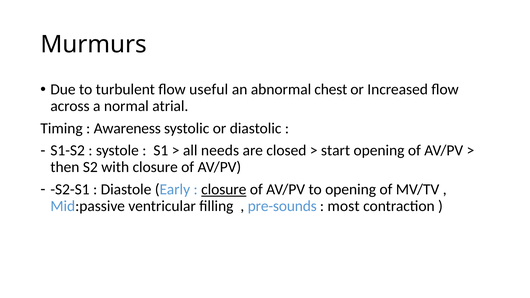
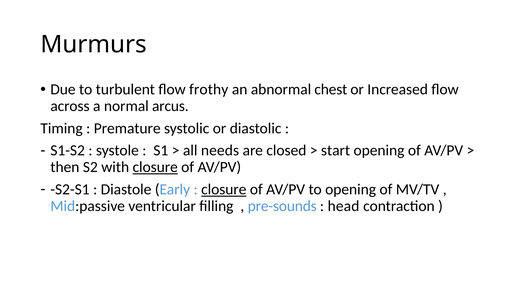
useful: useful -> frothy
atrial: atrial -> arcus
Awareness: Awareness -> Premature
closure at (155, 167) underline: none -> present
most: most -> head
